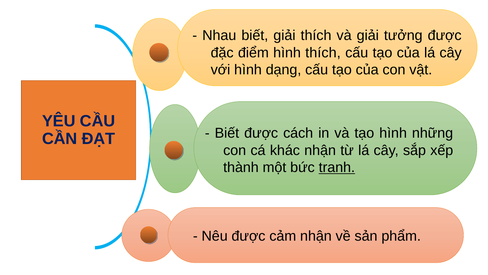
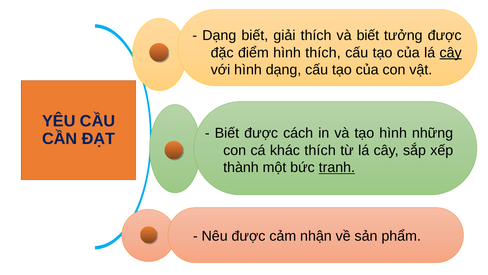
Nhau at (219, 36): Nhau -> Dạng
và giải: giải -> biết
cây at (451, 53) underline: none -> present
khác nhận: nhận -> thích
